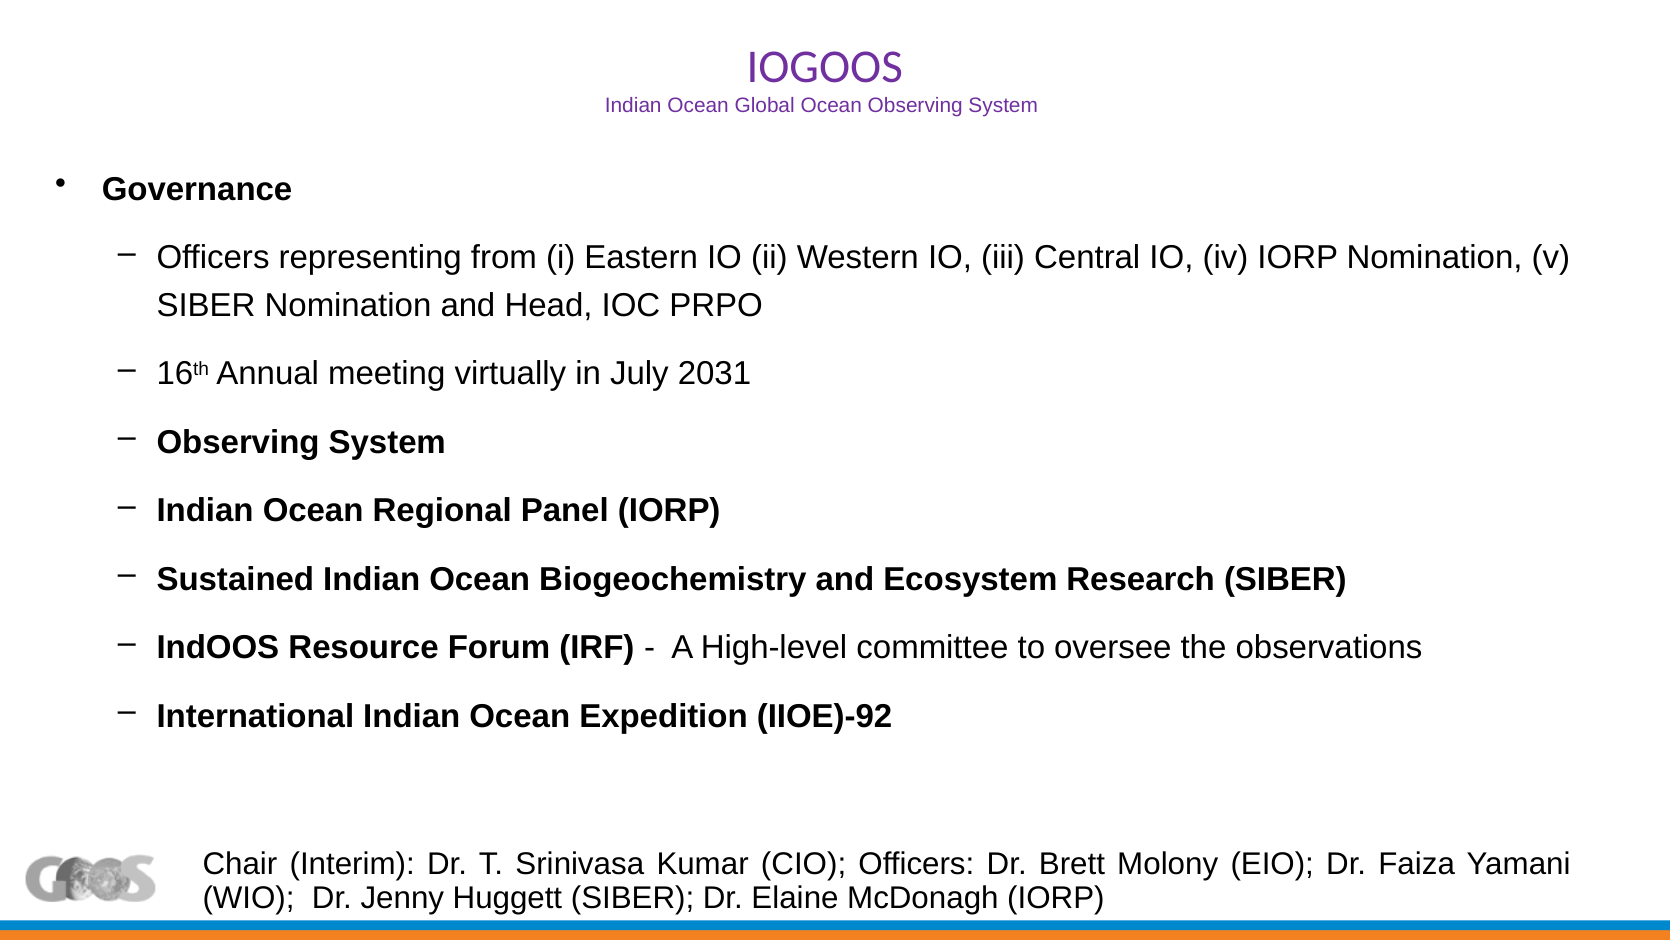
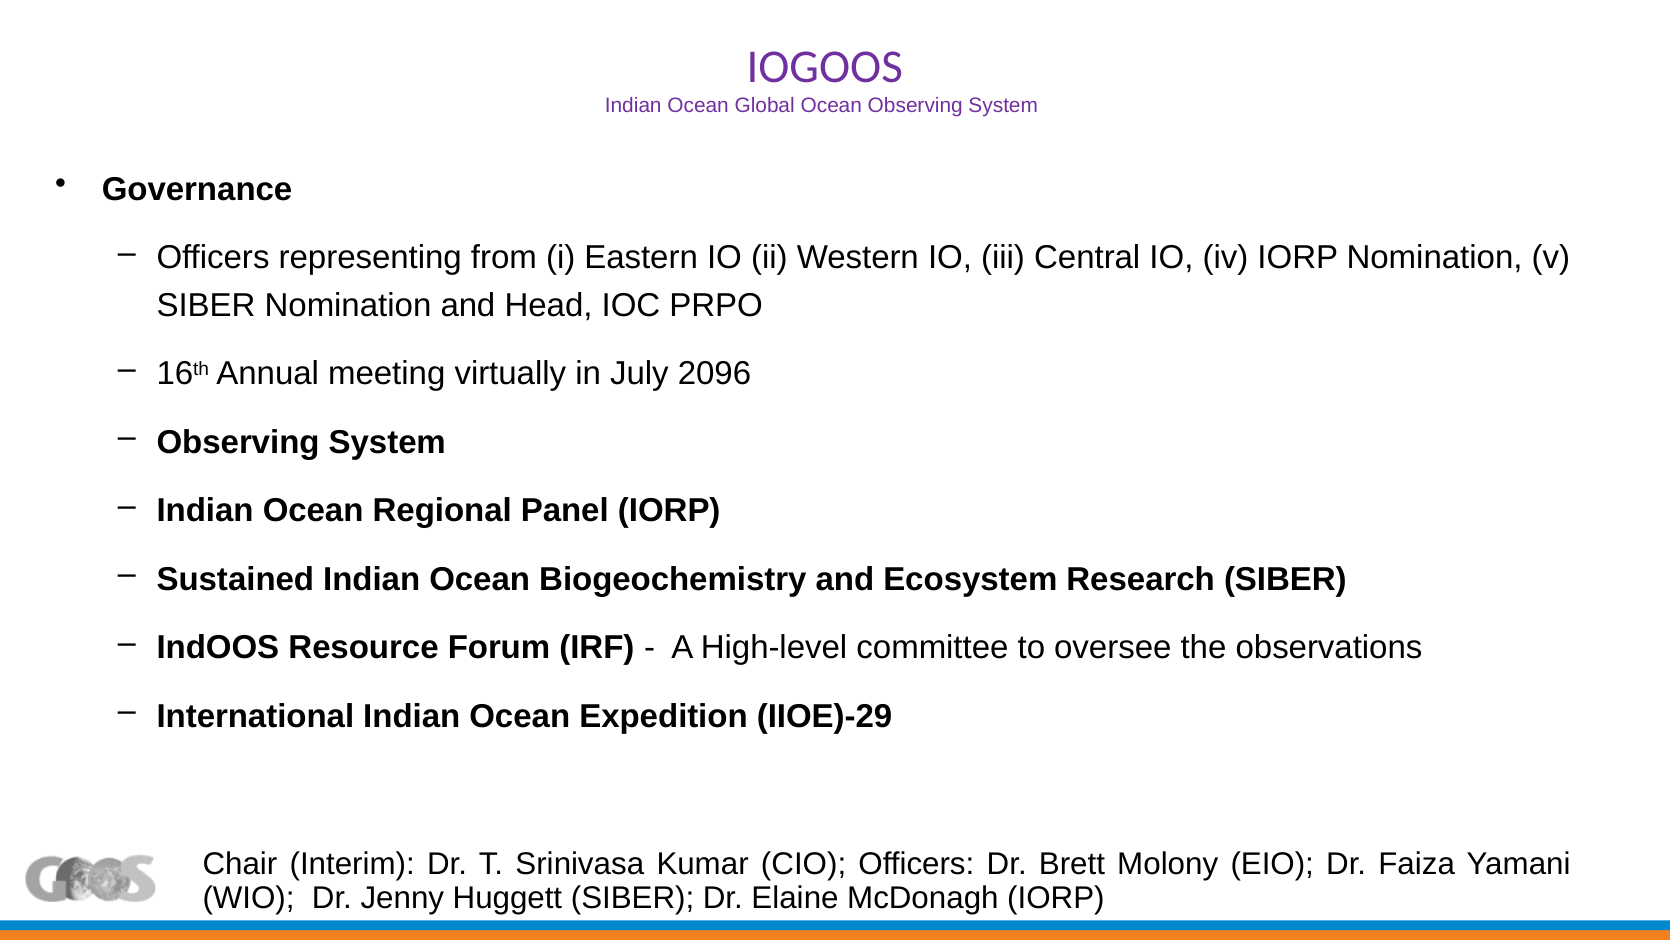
2031: 2031 -> 2096
IIOE)-92: IIOE)-92 -> IIOE)-29
